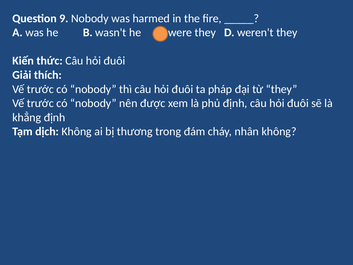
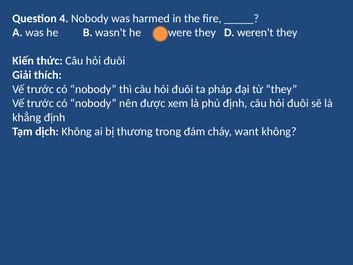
9: 9 -> 4
nhân: nhân -> want
